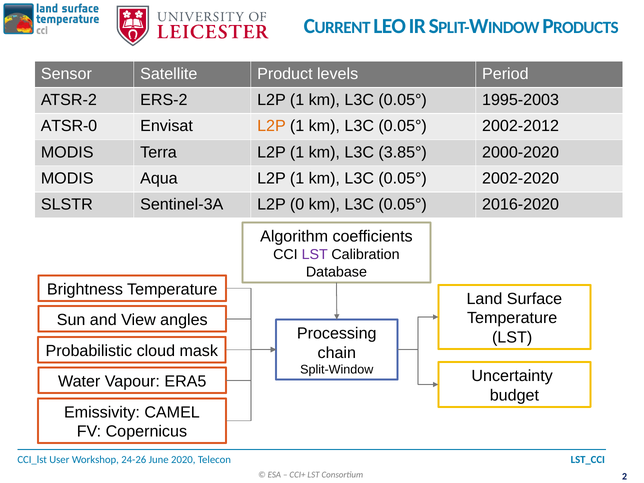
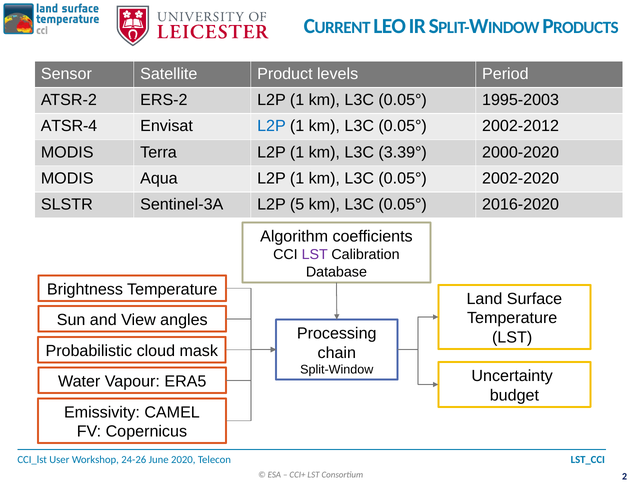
ATSR-0: ATSR-0 -> ATSR-4
L2P at (271, 126) colour: orange -> blue
3.85°: 3.85° -> 3.39°
0: 0 -> 5
